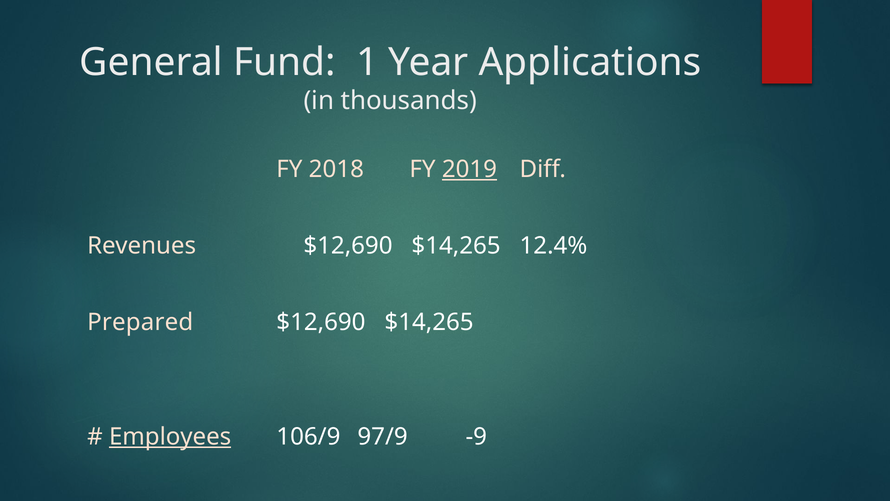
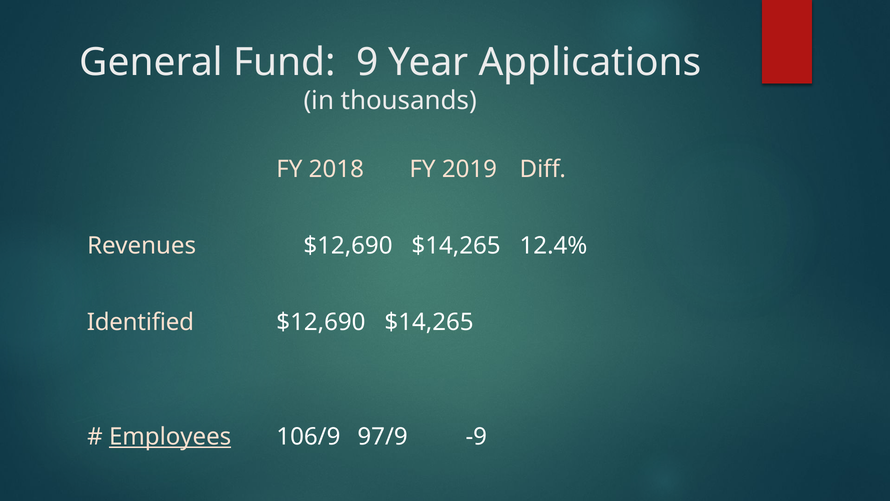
1: 1 -> 9
2019 underline: present -> none
Prepared: Prepared -> Identified
